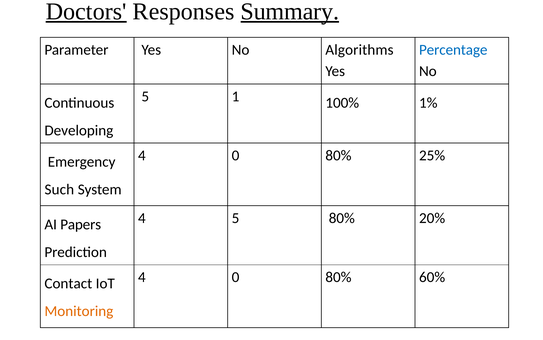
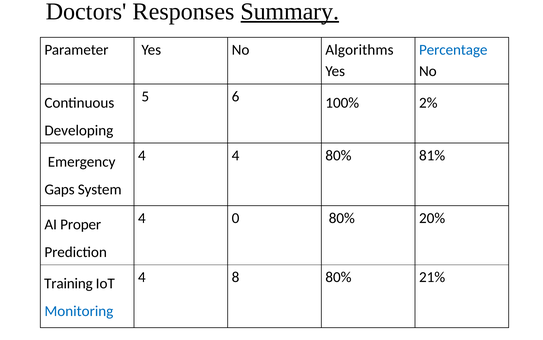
Doctors underline: present -> none
1: 1 -> 6
1%: 1% -> 2%
0 at (236, 155): 0 -> 4
25%: 25% -> 81%
Such: Such -> Gaps
4 5: 5 -> 0
Papers: Papers -> Proper
0 at (236, 277): 0 -> 8
60%: 60% -> 21%
Contact: Contact -> Training
Monitoring colour: orange -> blue
